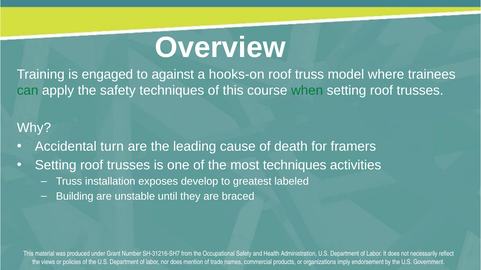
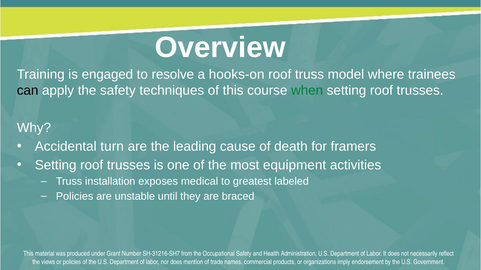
against: against -> resolve
can colour: green -> black
most techniques: techniques -> equipment
develop: develop -> medical
Building at (75, 197): Building -> Policies
